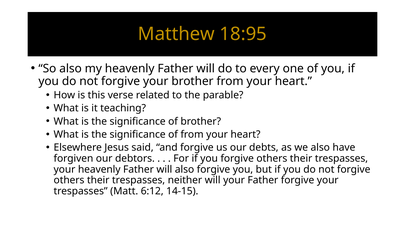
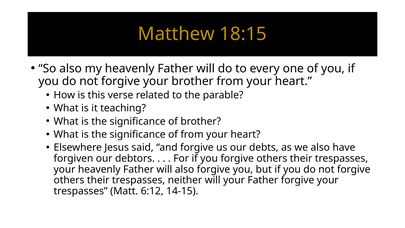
18:95: 18:95 -> 18:15
